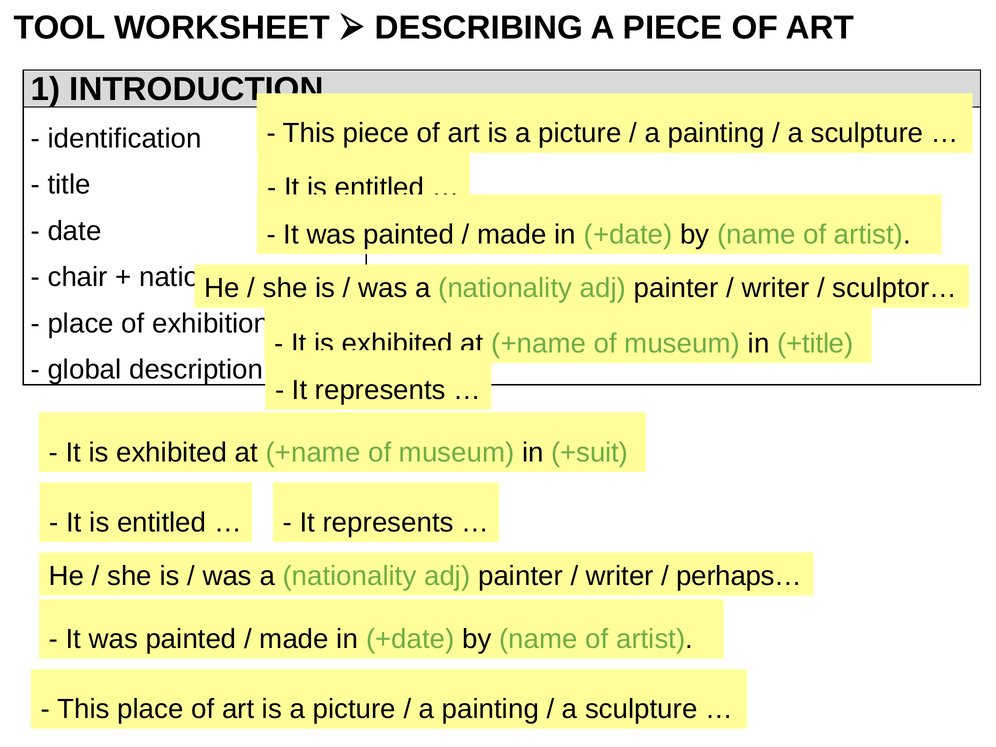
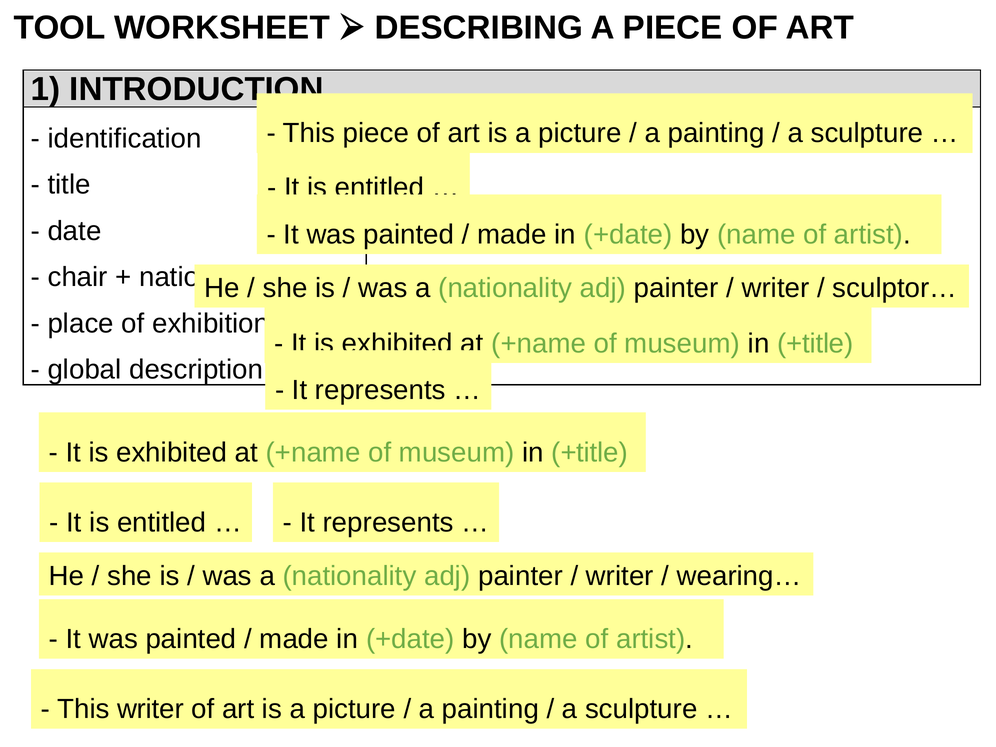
+suit at (590, 452): +suit -> +title
perhaps…: perhaps… -> wearing…
This place: place -> writer
